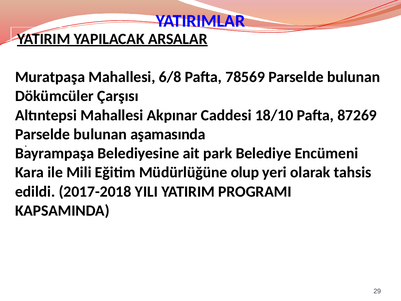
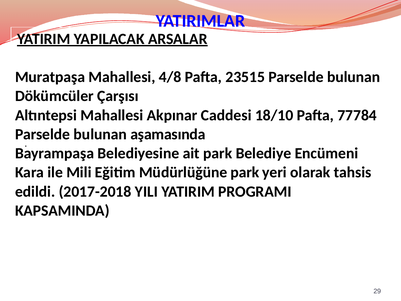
6/8: 6/8 -> 4/8
78569: 78569 -> 23515
87269: 87269 -> 77784
Müdürlüğüne olup: olup -> park
